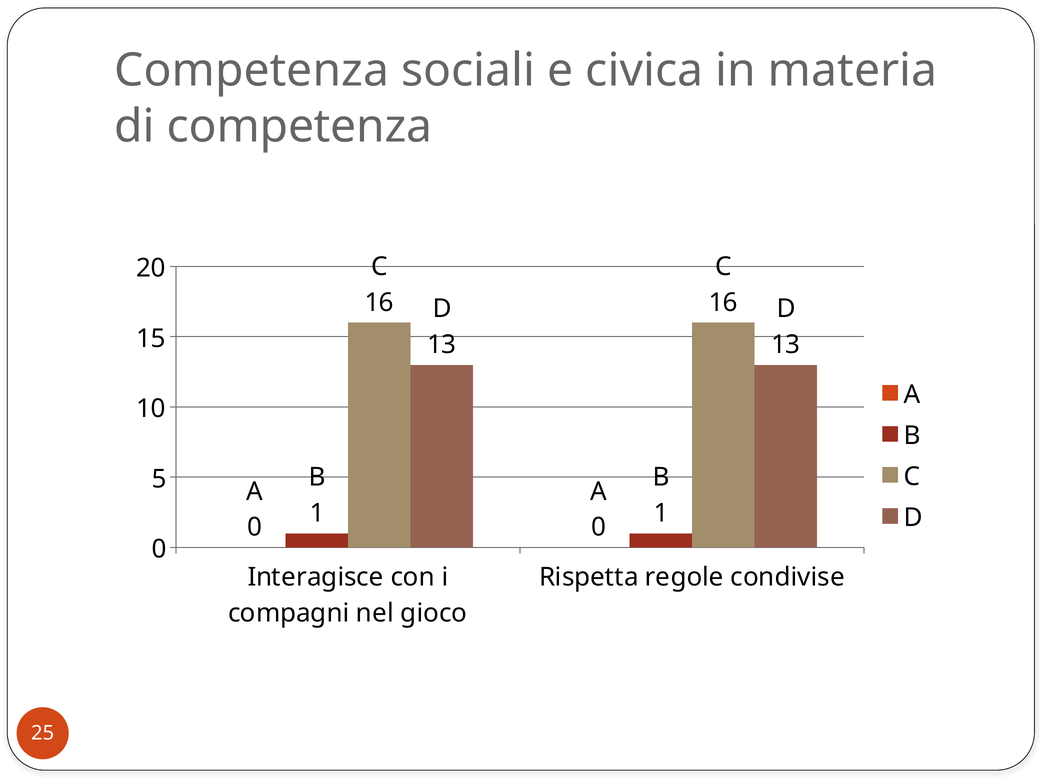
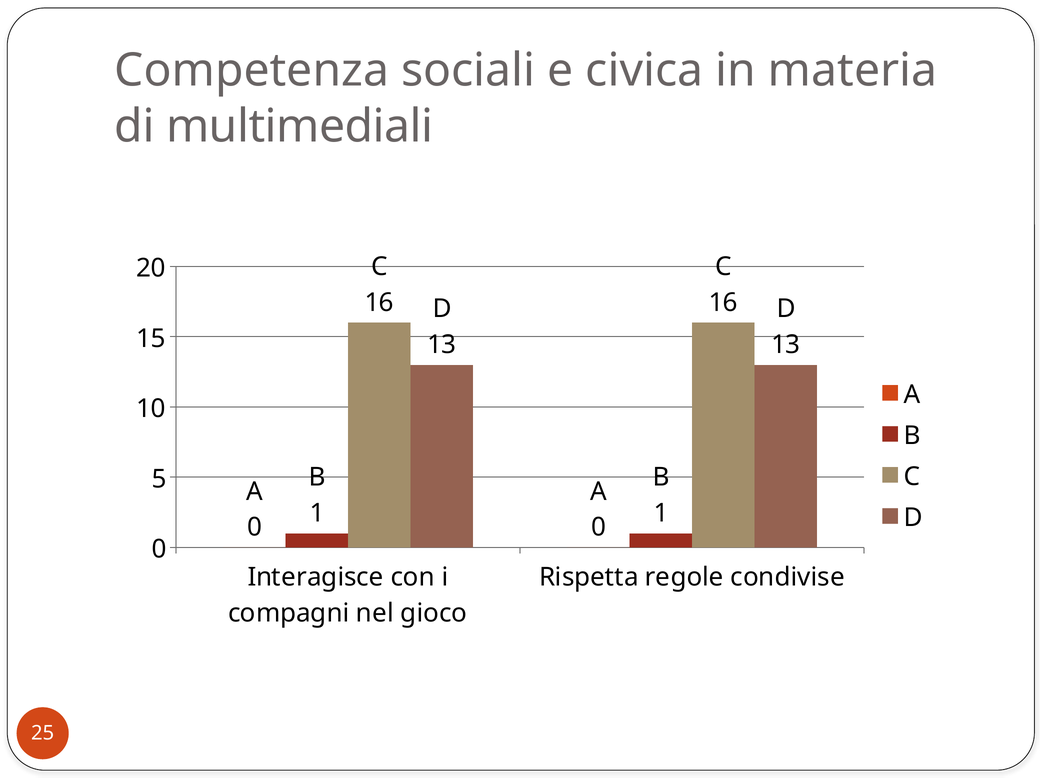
di competenza: competenza -> multimediali
